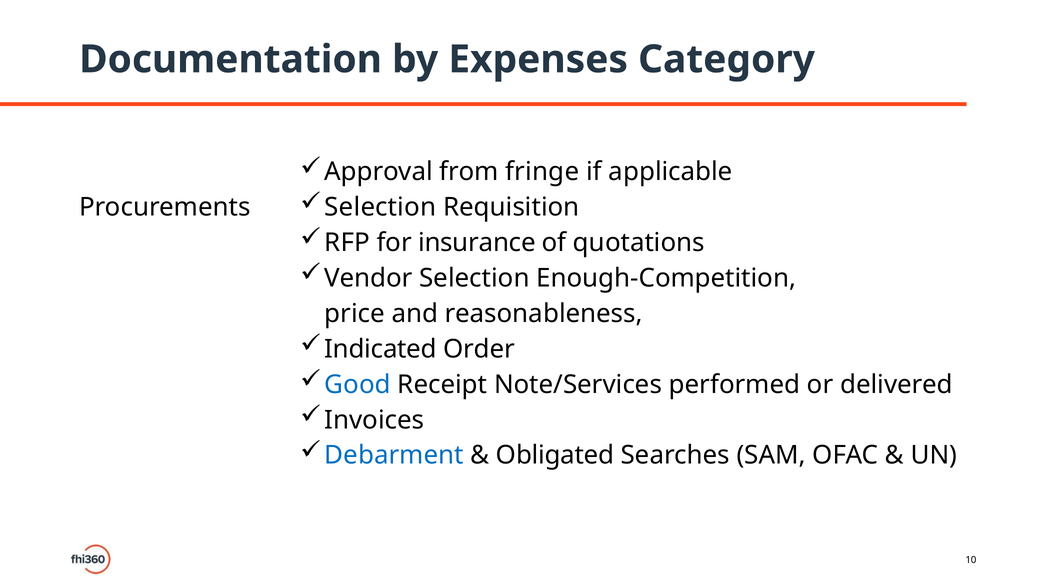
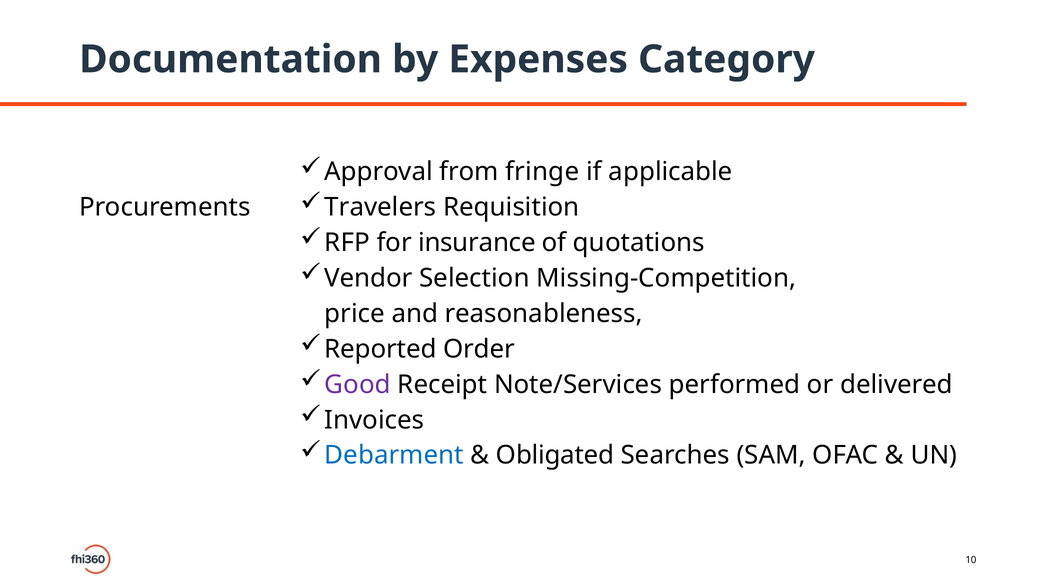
Selection at (380, 207): Selection -> Travelers
Enough-Competition: Enough-Competition -> Missing-Competition
Indicated: Indicated -> Reported
Good colour: blue -> purple
